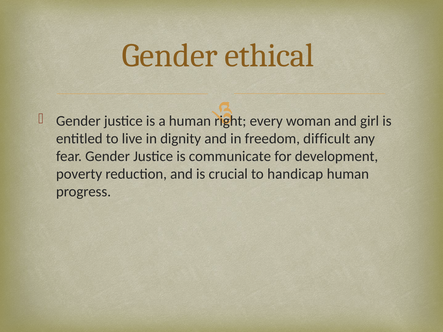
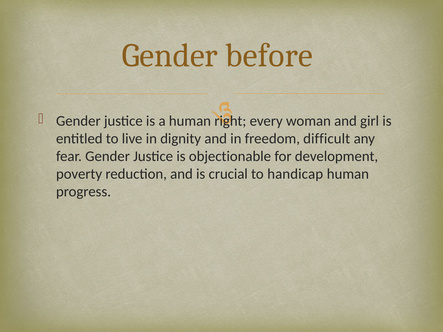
ethical: ethical -> before
communicate: communicate -> objectionable
